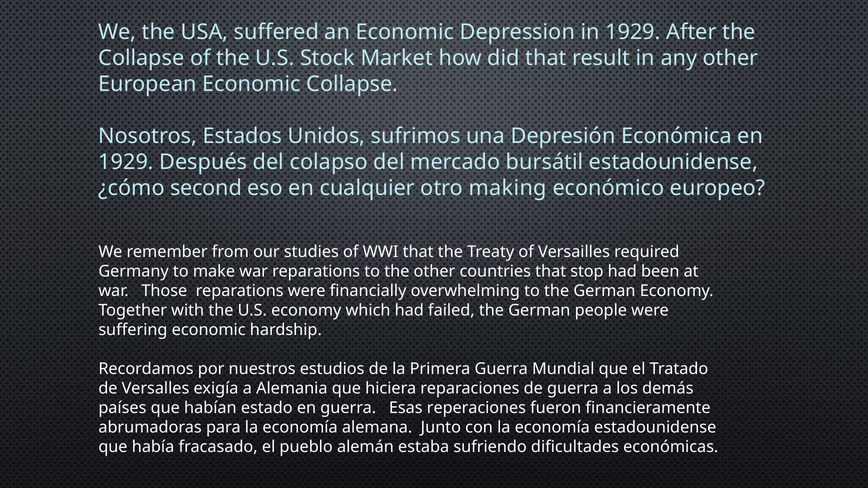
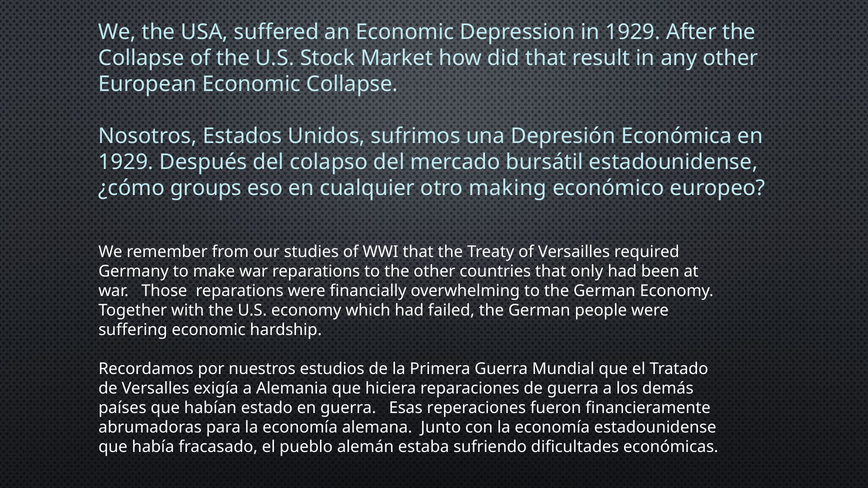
second: second -> groups
stop: stop -> only
